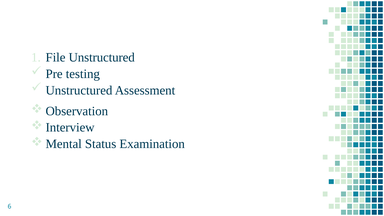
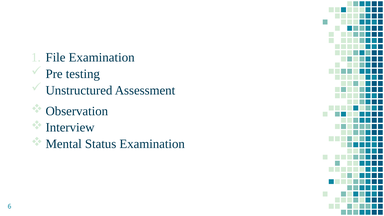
File Unstructured: Unstructured -> Examination
